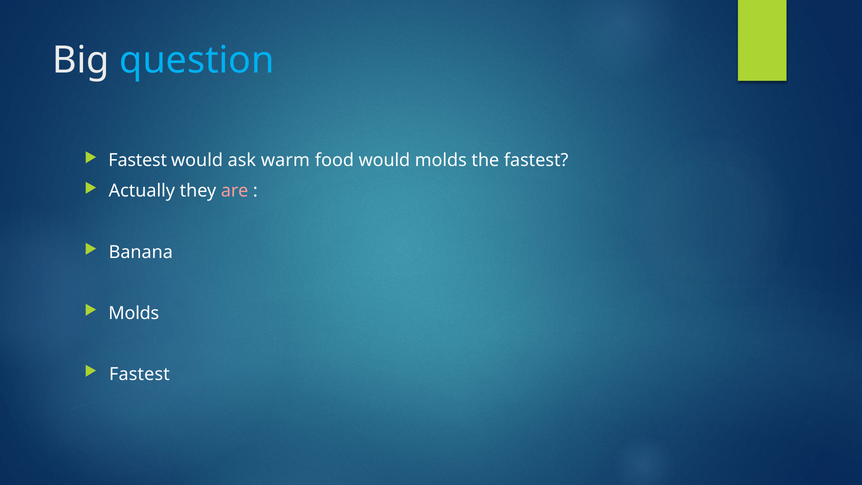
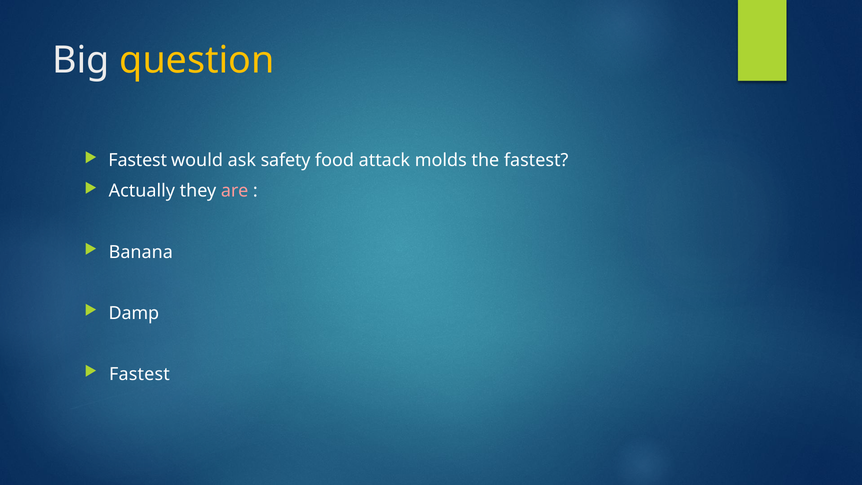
question colour: light blue -> yellow
warm: warm -> safety
food would: would -> attack
Molds at (134, 313): Molds -> Damp
